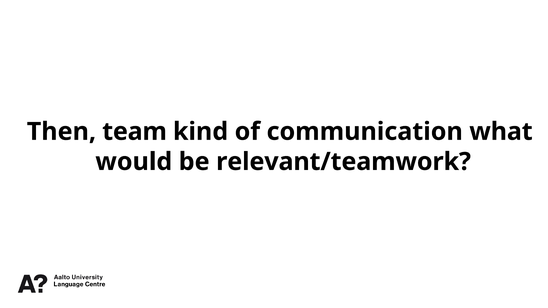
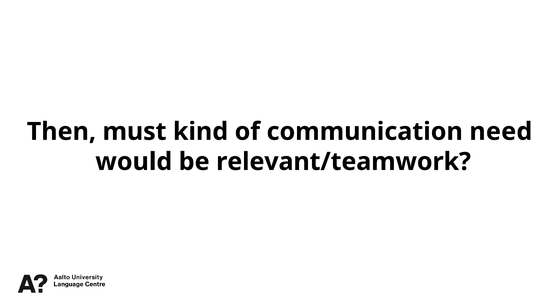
team: team -> must
what: what -> need
